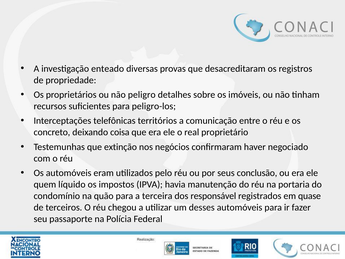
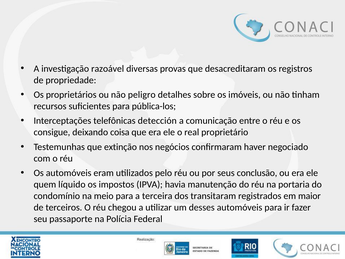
enteado: enteado -> razoável
peligro-los: peligro-los -> pública-los
territórios: territórios -> detección
concreto: concreto -> consigue
quão: quão -> meio
responsável: responsável -> transitaram
quase: quase -> maior
